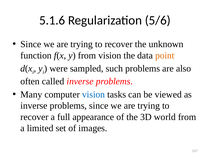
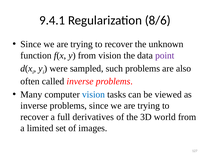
5.1.6: 5.1.6 -> 9.4.1
5/6: 5/6 -> 8/6
point colour: orange -> purple
appearance: appearance -> derivatives
